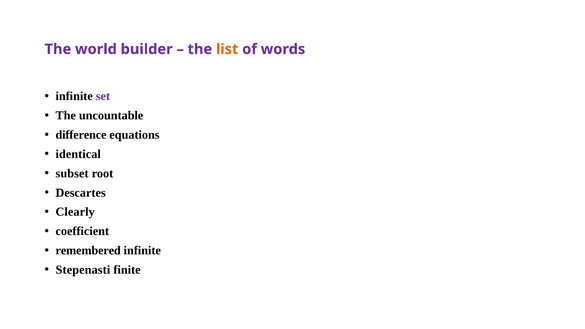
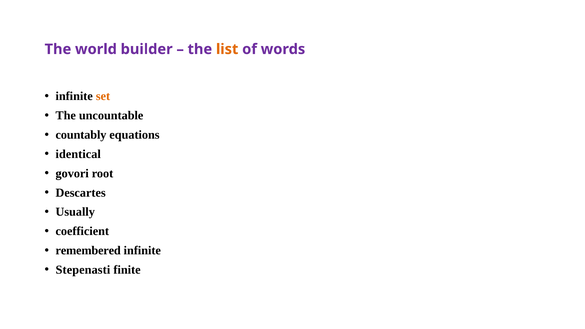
set colour: purple -> orange
difference: difference -> countably
subset: subset -> govori
Clearly: Clearly -> Usually
